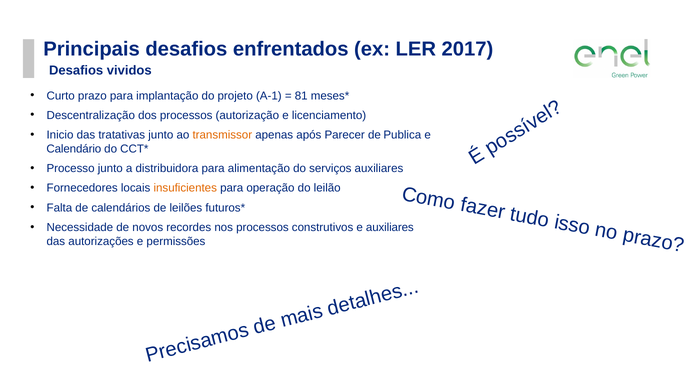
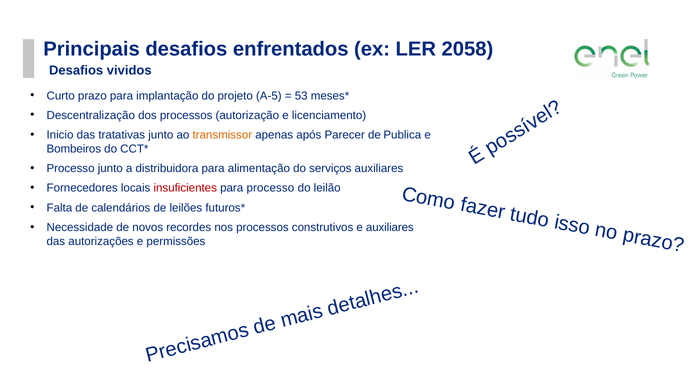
2017: 2017 -> 2058
A-1: A-1 -> A-5
81: 81 -> 53
Calendário: Calendário -> Bombeiros
insuficientes colour: orange -> red
para operação: operação -> processo
